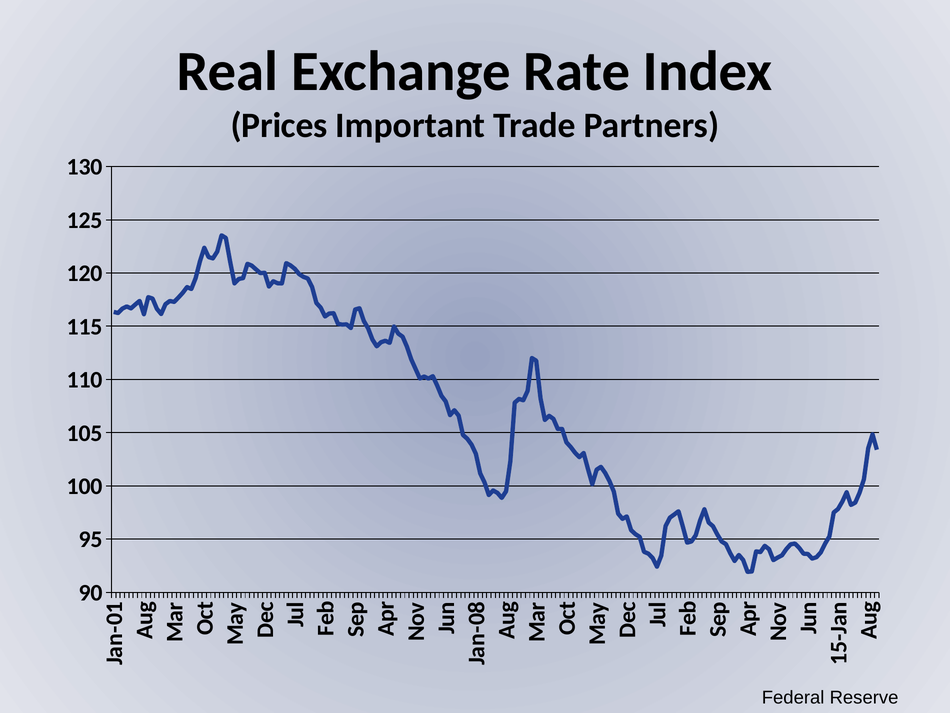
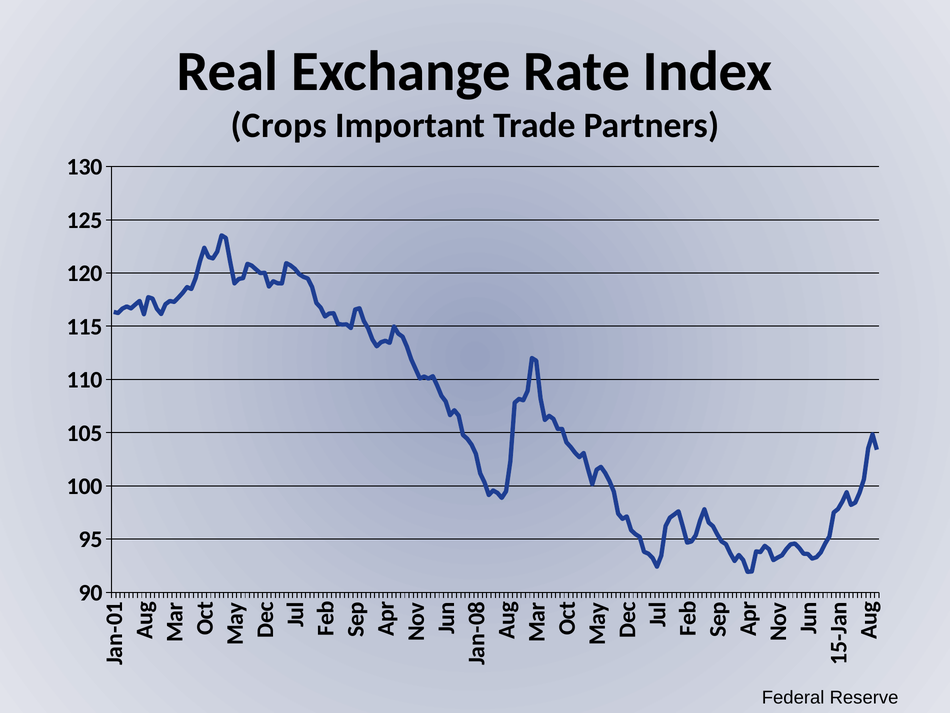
Prices: Prices -> Crops
